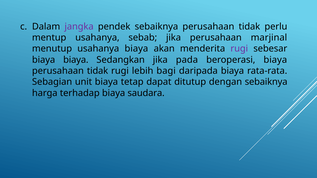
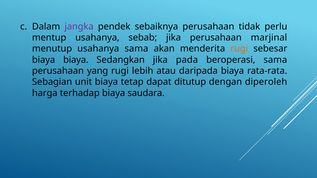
usahanya biaya: biaya -> sama
rugi at (239, 49) colour: purple -> orange
beroperasi biaya: biaya -> sama
tidak at (98, 71): tidak -> yang
bagi: bagi -> atau
dengan sebaiknya: sebaiknya -> diperoleh
